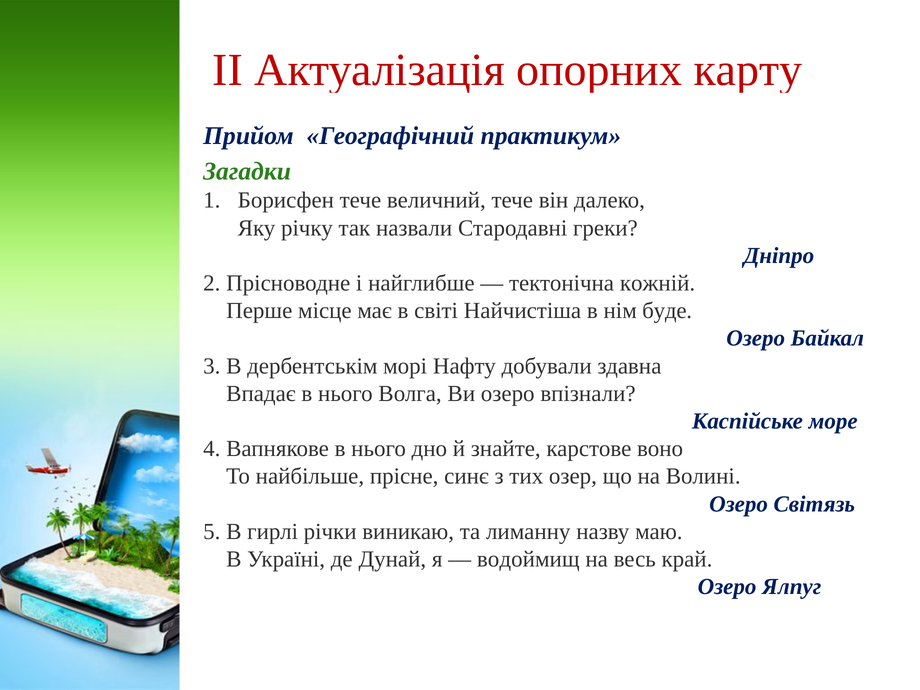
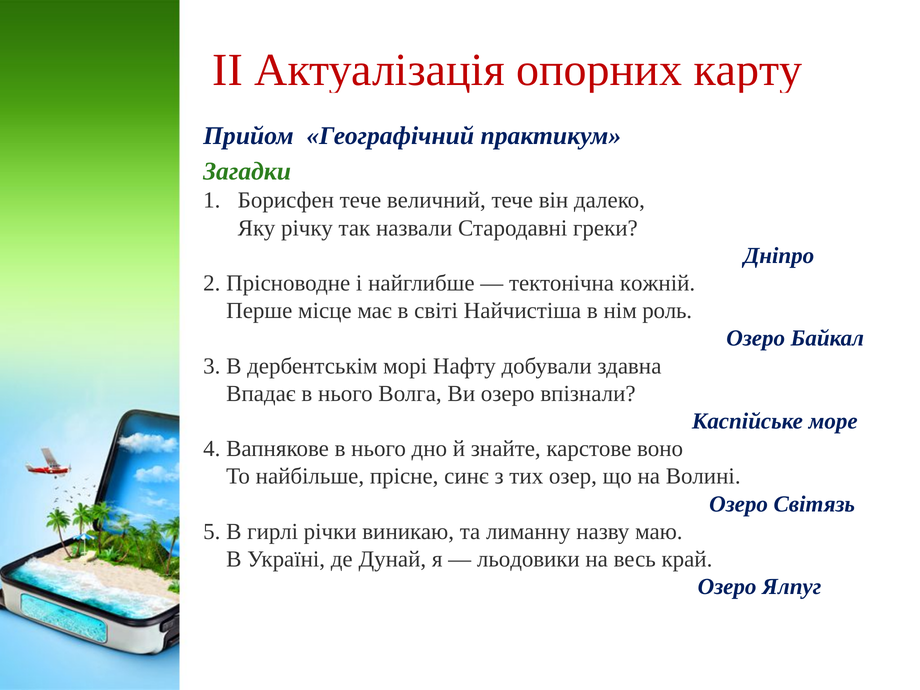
буде: буде -> роль
водоймищ: водоймищ -> льодовики
